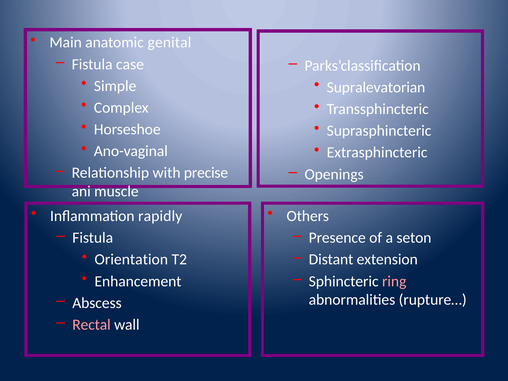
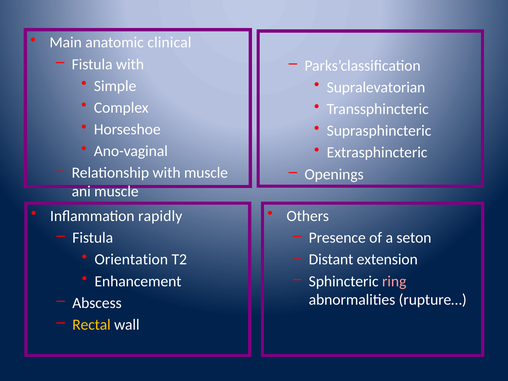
genital: genital -> clinical
Fistula case: case -> with
with precise: precise -> muscle
Rectal colour: pink -> yellow
